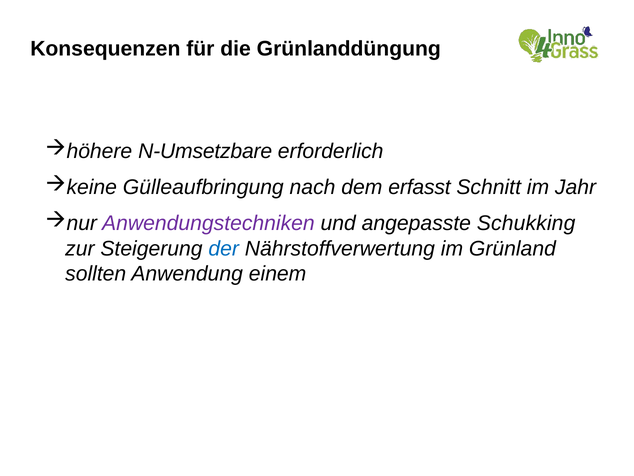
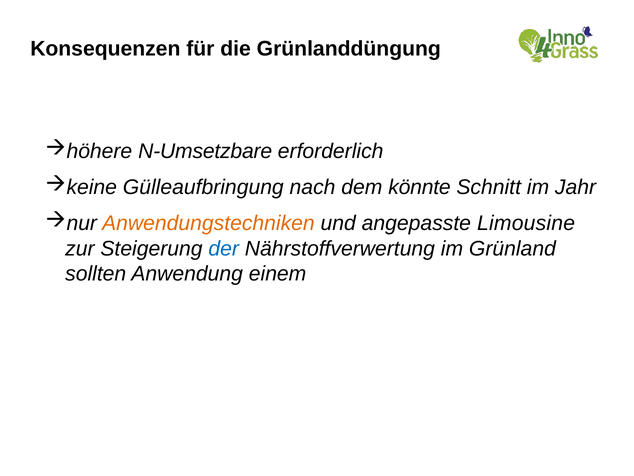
erfasst: erfasst -> könnte
Anwendungstechniken colour: purple -> orange
Schukking: Schukking -> Limousine
